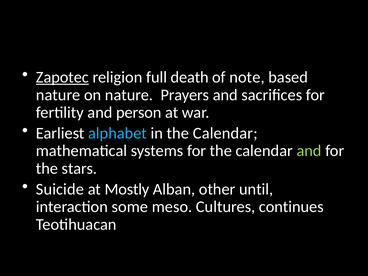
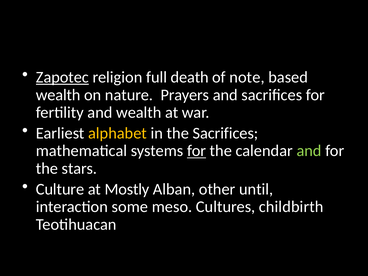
nature at (58, 95): nature -> wealth
and person: person -> wealth
alphabet colour: light blue -> yellow
in the Calendar: Calendar -> Sacrifices
for at (197, 151) underline: none -> present
Suicide: Suicide -> Culture
continues: continues -> childbirth
